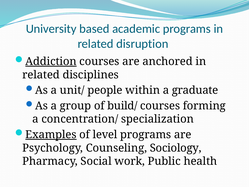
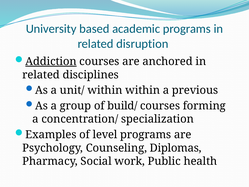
unit/ people: people -> within
graduate: graduate -> previous
Examples underline: present -> none
Sociology: Sociology -> Diplomas
